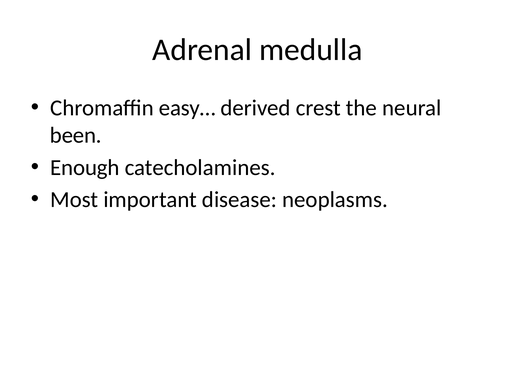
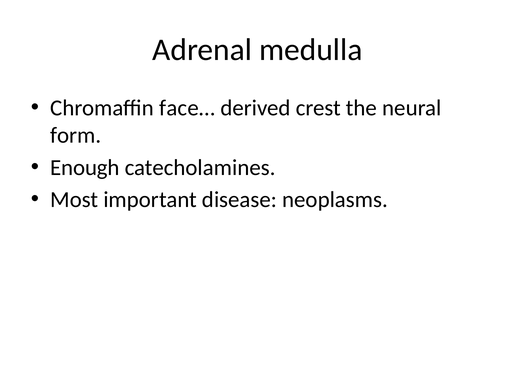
easy…: easy… -> face…
been: been -> form
